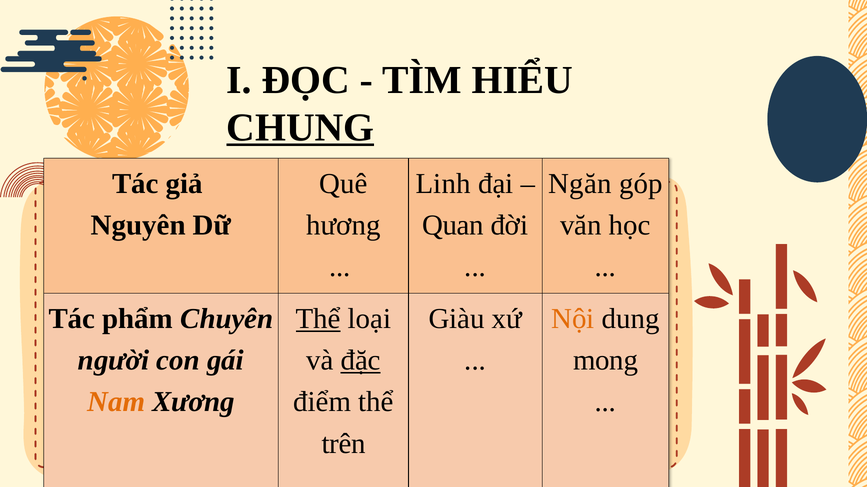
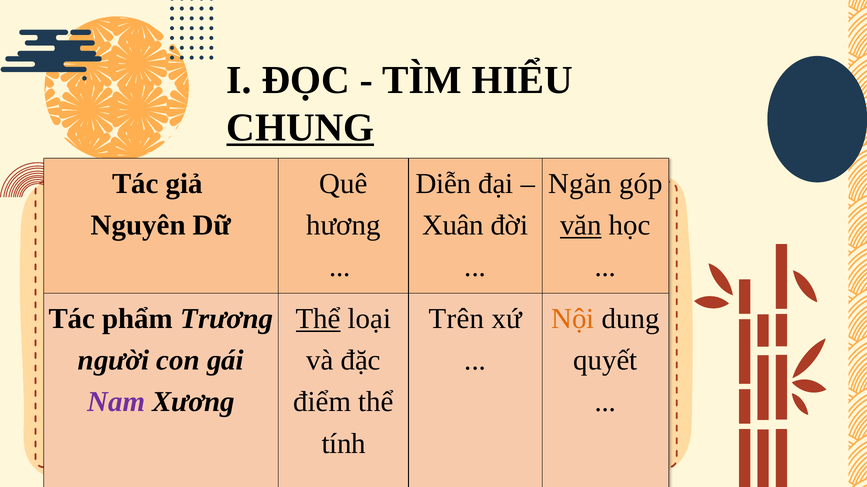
Linh: Linh -> Diễn
Quan: Quan -> Xuân
văn underline: none -> present
Chuyên: Chuyên -> Trương
Giàu: Giàu -> Trên
đặc underline: present -> none
mong: mong -> quyết
Nam colour: orange -> purple
trên: trên -> tính
